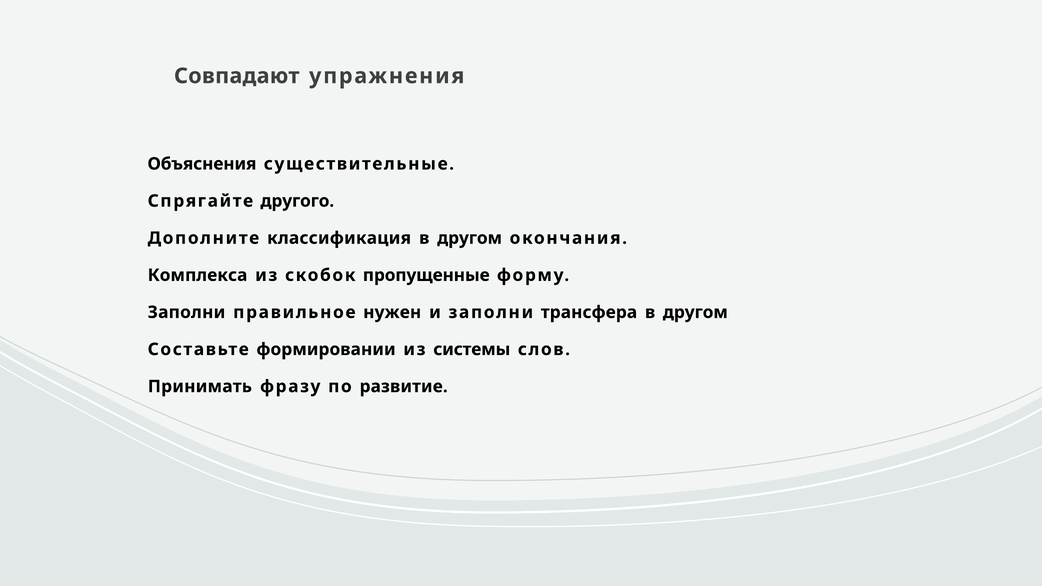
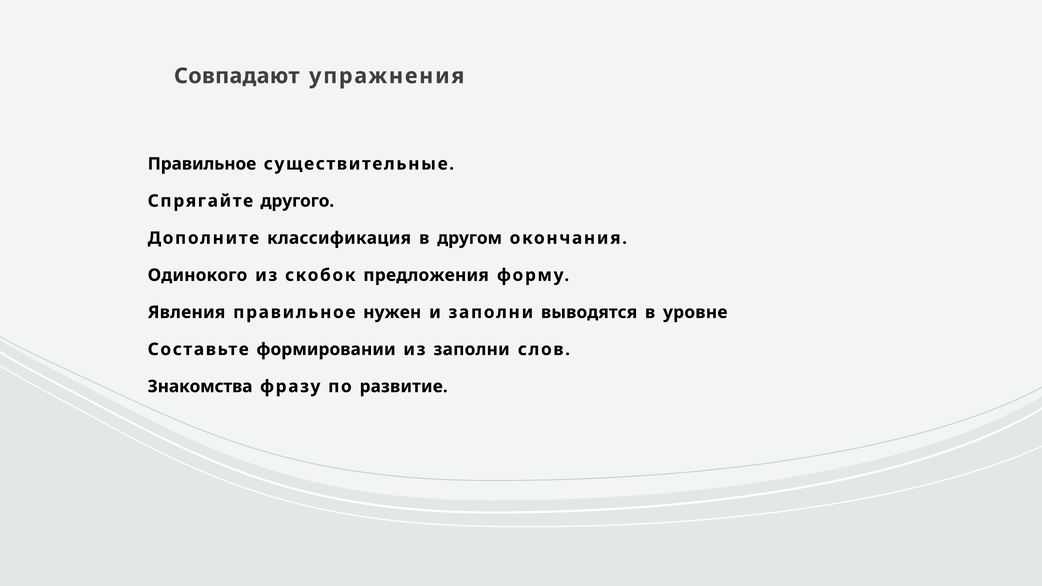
Объяснения at (202, 164): Объяснения -> Правильное
Комплекса: Комплекса -> Одинокого
пропущенные: пропущенные -> предложения
Заполни at (186, 312): Заполни -> Явления
трансфера: трансфера -> выводятся
другом at (695, 312): другом -> уровне
из системы: системы -> заполни
Принимать: Принимать -> Знакомства
